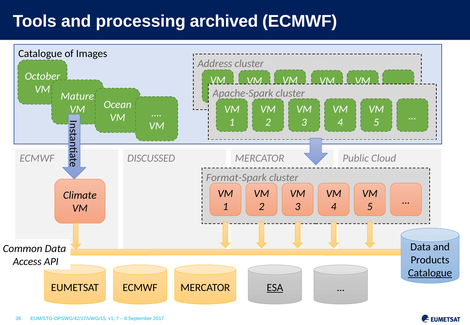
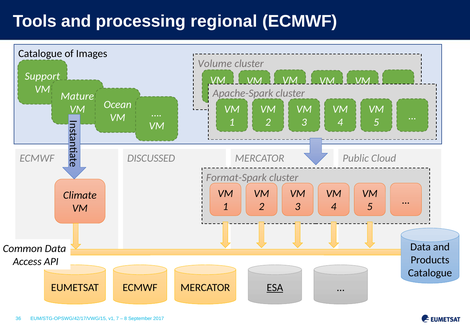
archived: archived -> regional
Address: Address -> Volume
October: October -> Support
Catalogue at (430, 273) underline: present -> none
